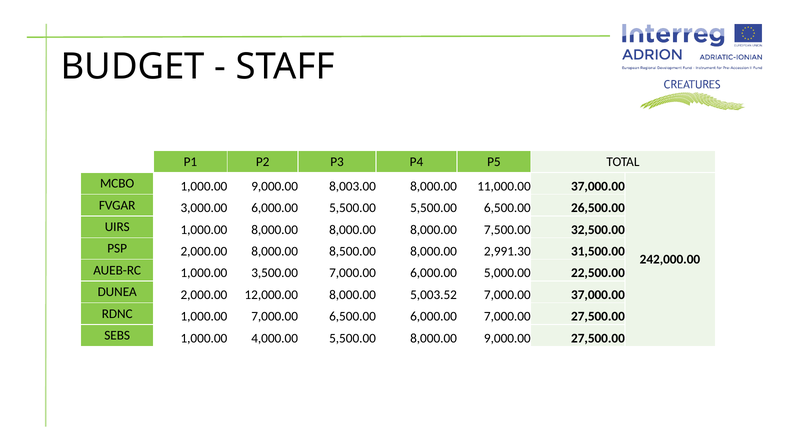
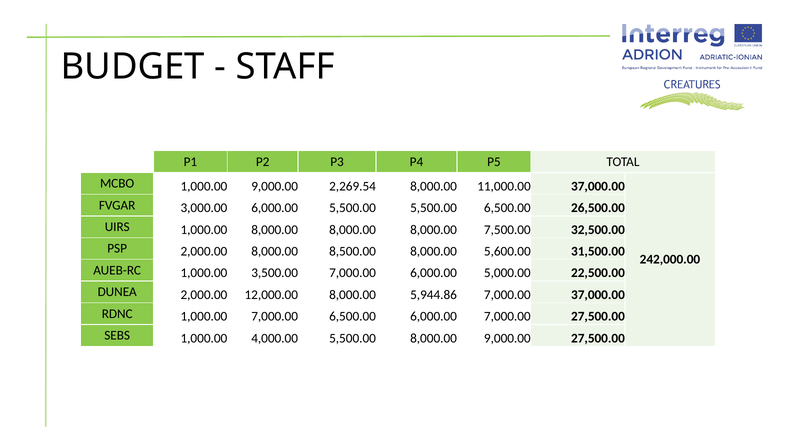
8,003.00: 8,003.00 -> 2,269.54
2,991.30: 2,991.30 -> 5,600.00
5,003.52: 5,003.52 -> 5,944.86
